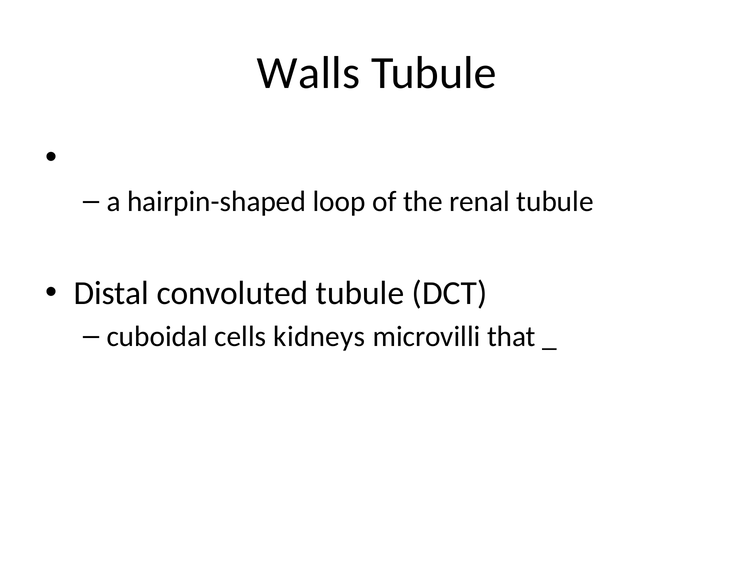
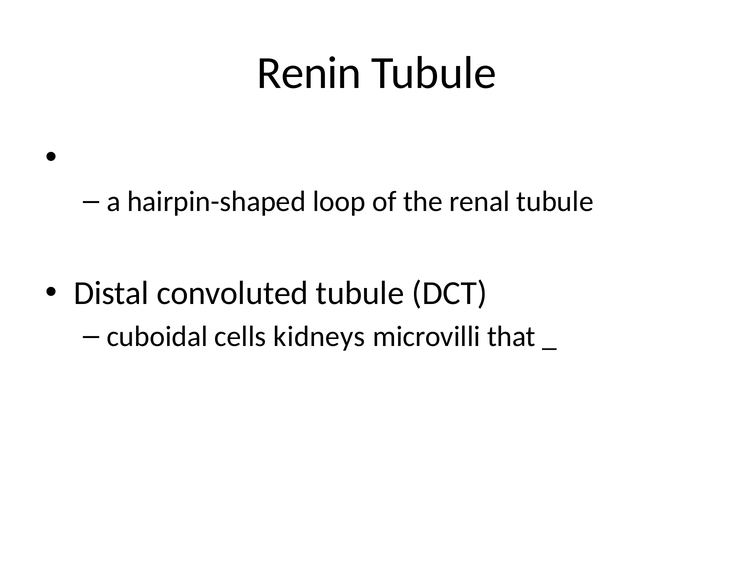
Walls: Walls -> Renin
